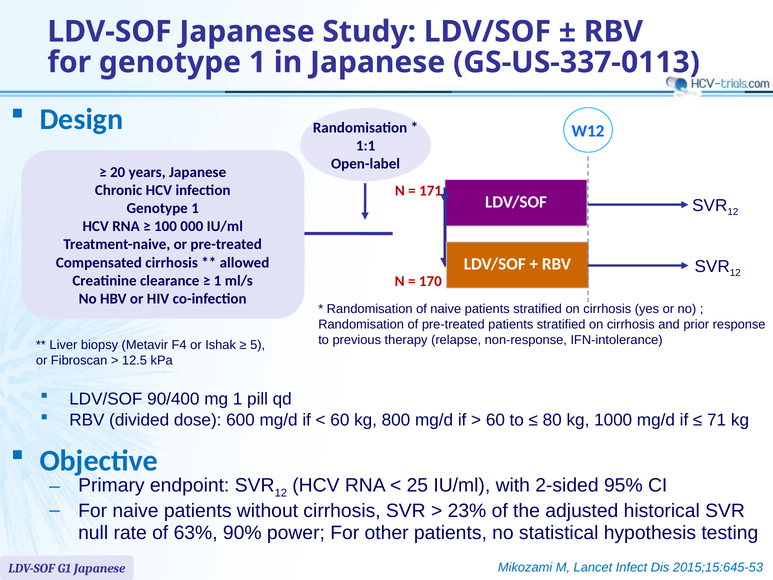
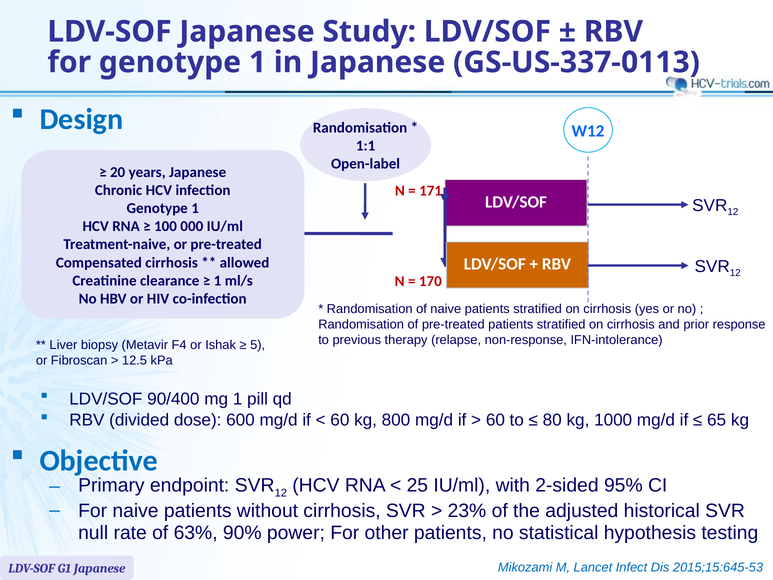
71: 71 -> 65
